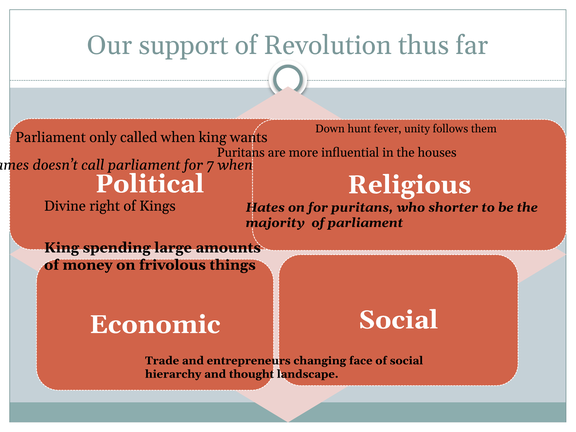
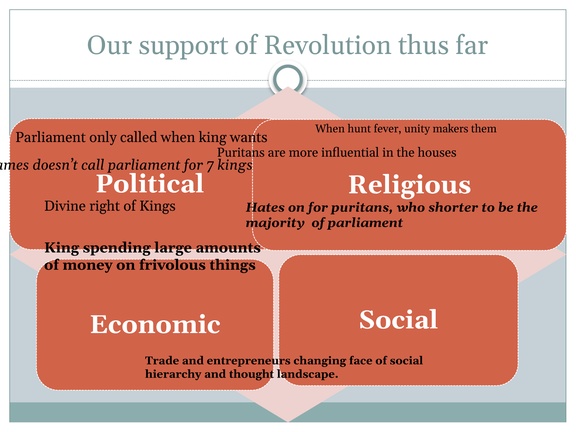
Down at (330, 129): Down -> When
follows: follows -> makers
7 when: when -> kings
